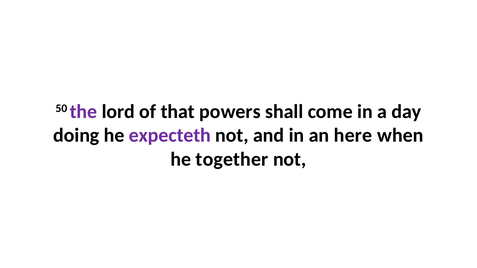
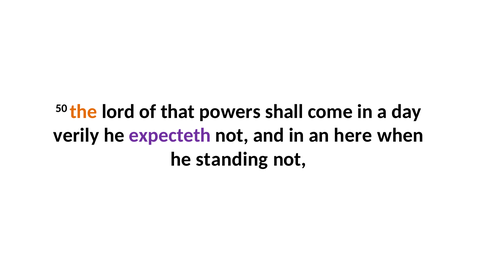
the colour: purple -> orange
doing: doing -> verily
together: together -> standing
